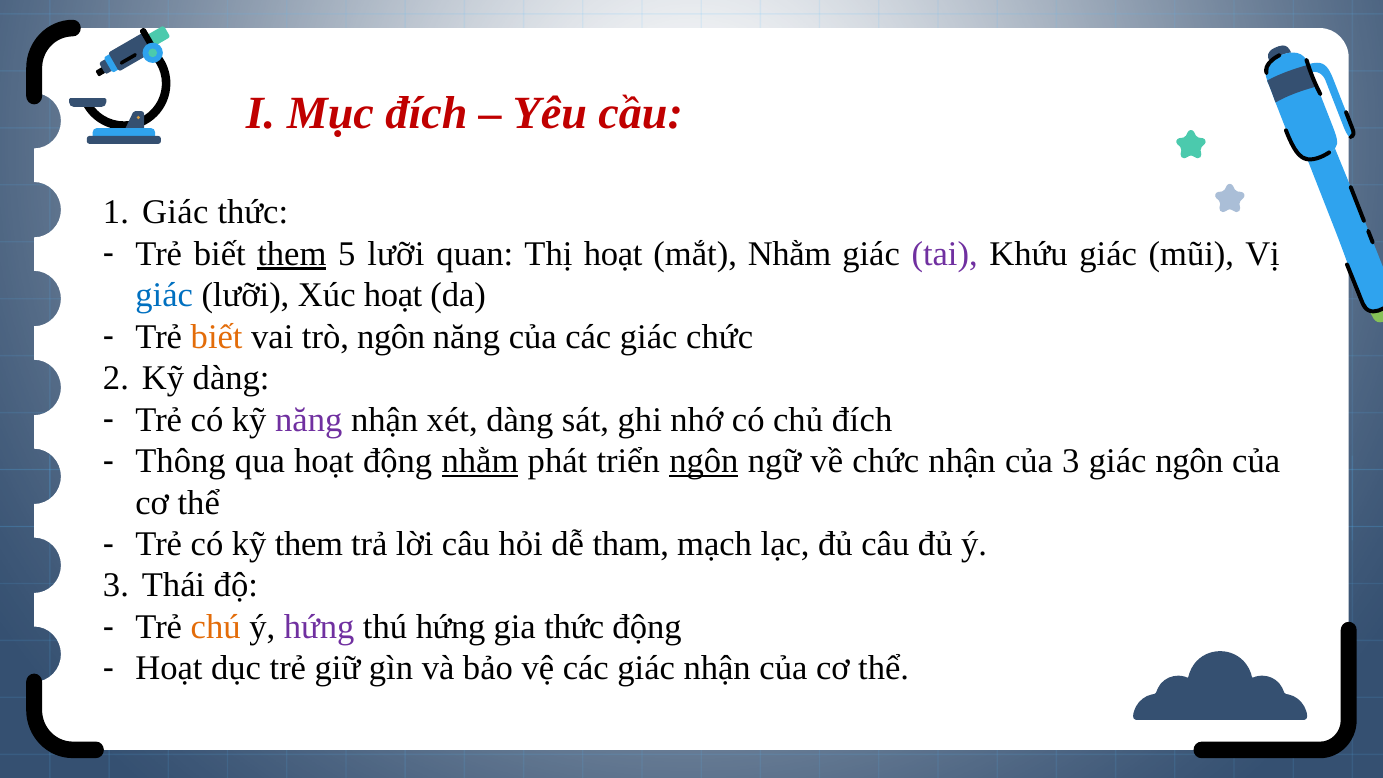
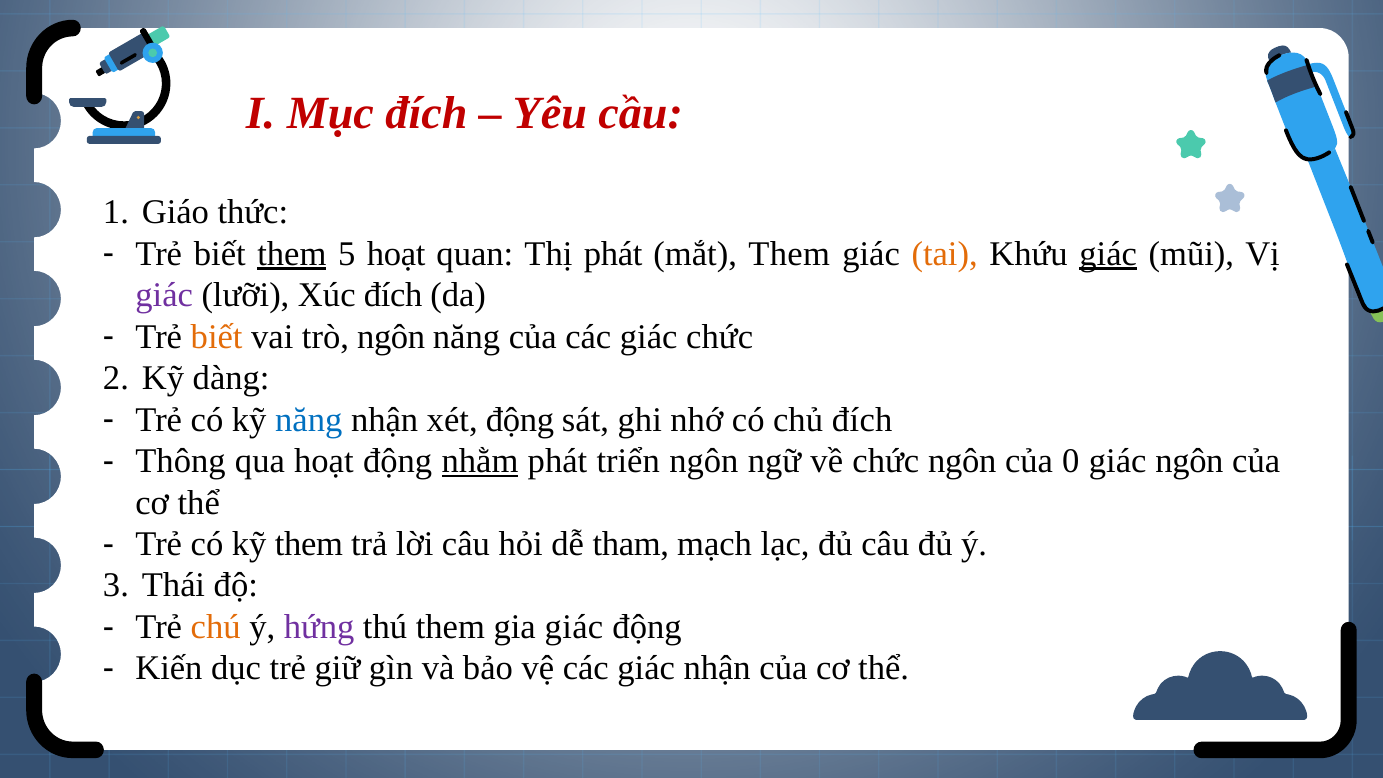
Giác at (175, 212): Giác -> Giáo
5 lưỡi: lưỡi -> hoạt
Thị hoạt: hoạt -> phát
mắt Nhằm: Nhằm -> Them
tai colour: purple -> orange
giác at (1108, 254) underline: none -> present
giác at (164, 295) colour: blue -> purple
Xúc hoạt: hoạt -> đích
năng at (309, 420) colour: purple -> blue
xét dàng: dàng -> động
ngôn at (704, 461) underline: present -> none
chức nhận: nhận -> ngôn
của 3: 3 -> 0
thú hứng: hứng -> them
gia thức: thức -> giác
Hoạt at (169, 669): Hoạt -> Kiến
